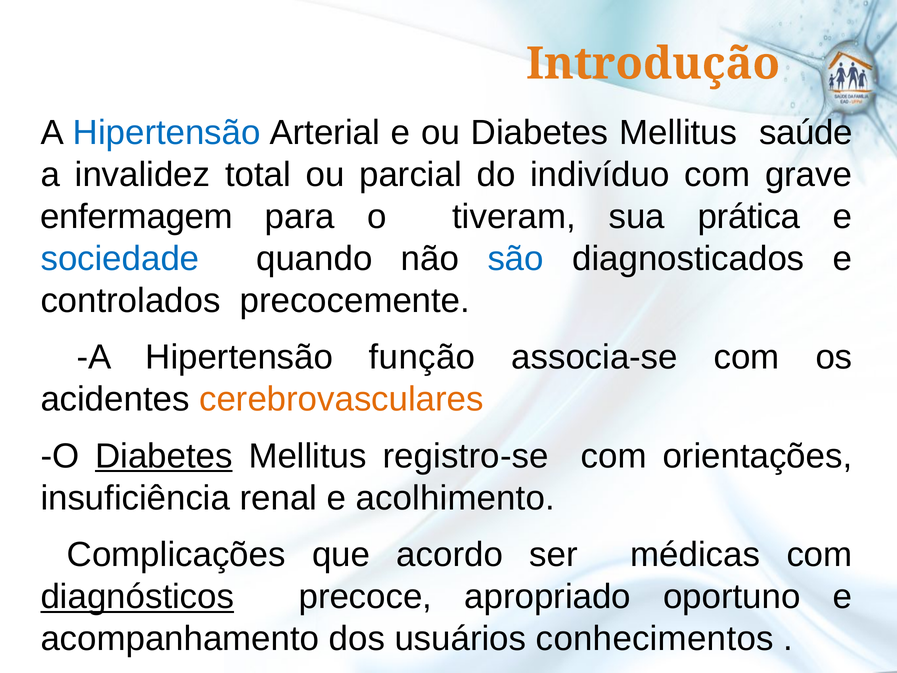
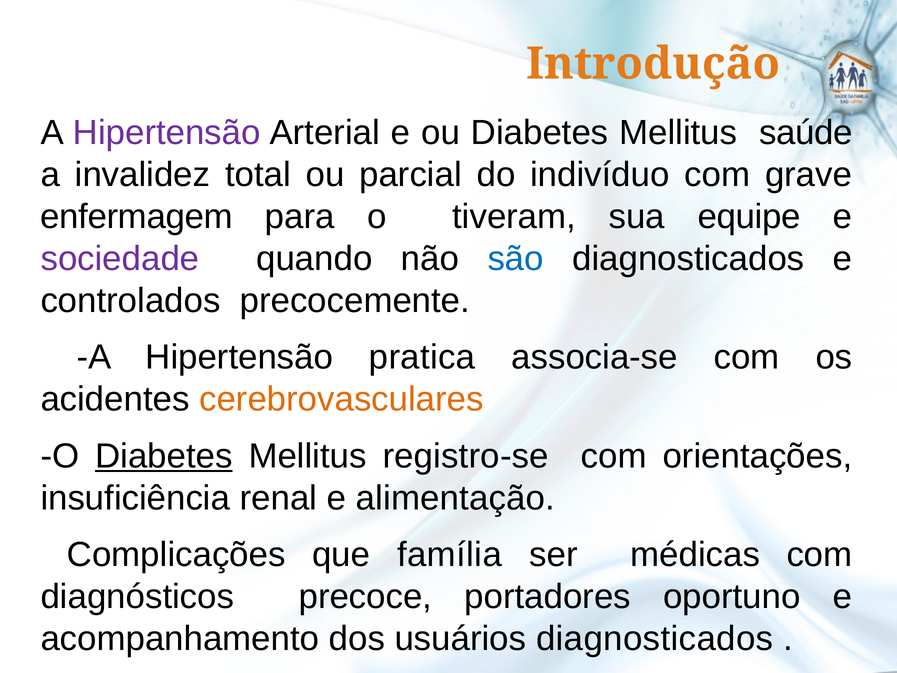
Hipertensão at (167, 133) colour: blue -> purple
prática: prática -> equipe
sociedade colour: blue -> purple
função: função -> pratica
acolhimento: acolhimento -> alimentação
acordo: acordo -> família
diagnósticos underline: present -> none
apropriado: apropriado -> portadores
usuários conhecimentos: conhecimentos -> diagnosticados
